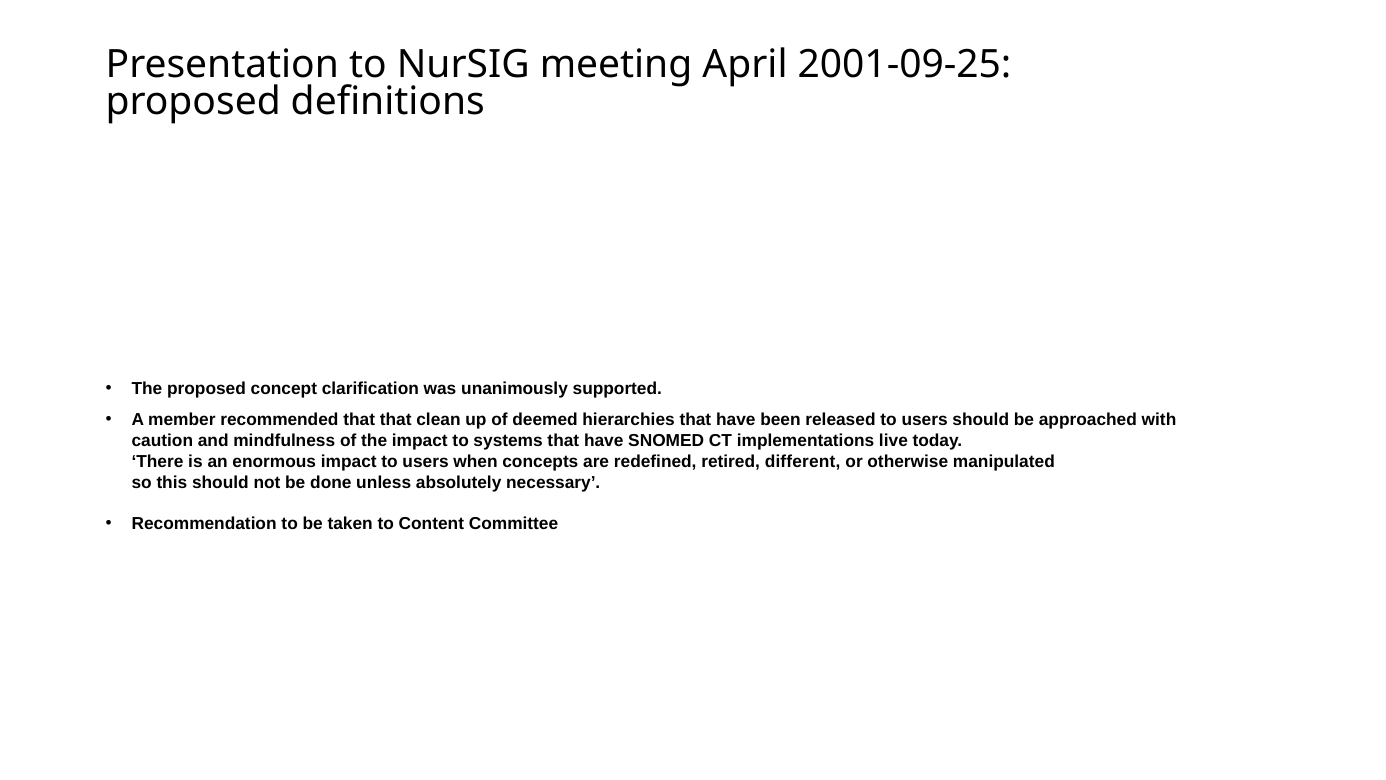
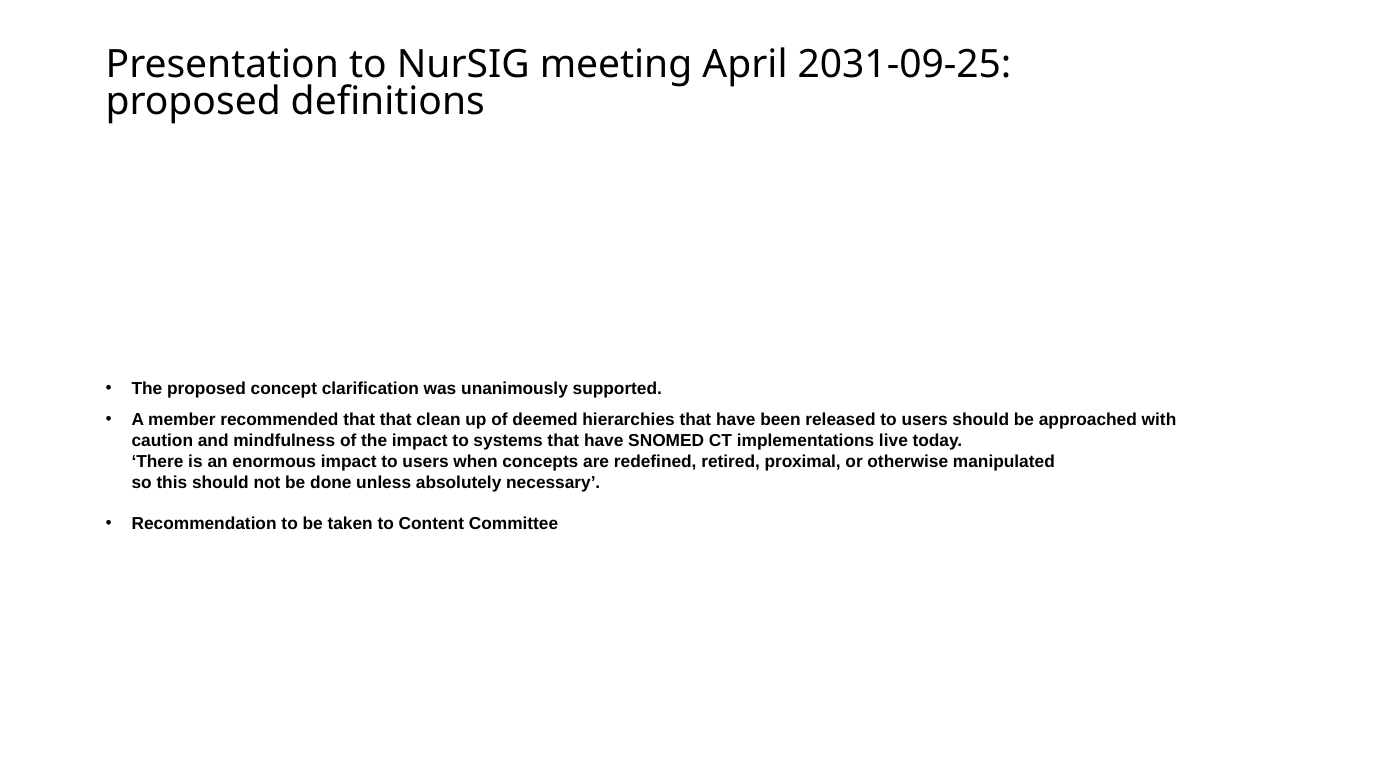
2001-09-25: 2001-09-25 -> 2031-09-25
different: different -> proximal
